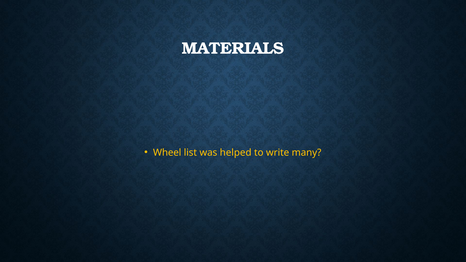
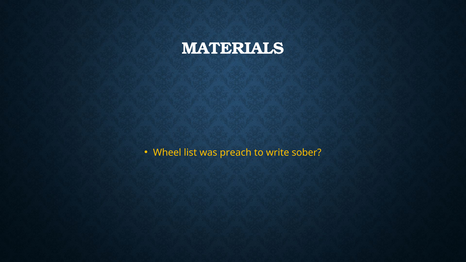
helped: helped -> preach
many: many -> sober
